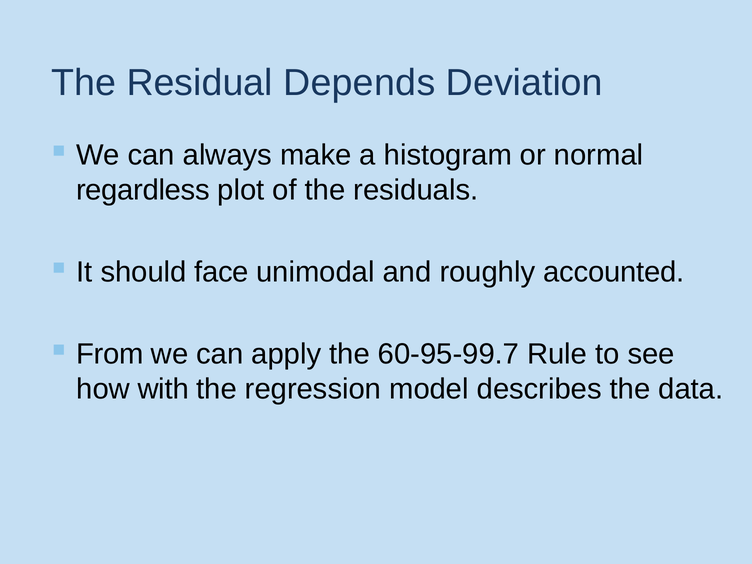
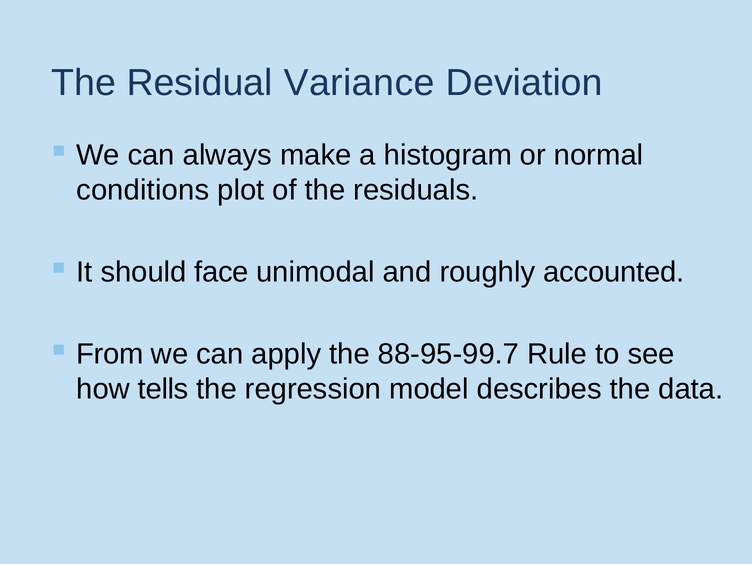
Depends: Depends -> Variance
regardless: regardless -> conditions
60-95-99.7: 60-95-99.7 -> 88-95-99.7
with: with -> tells
